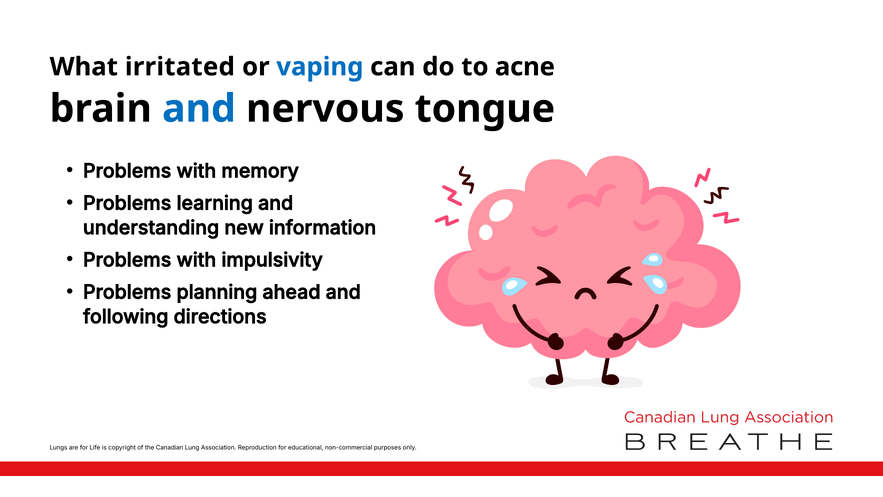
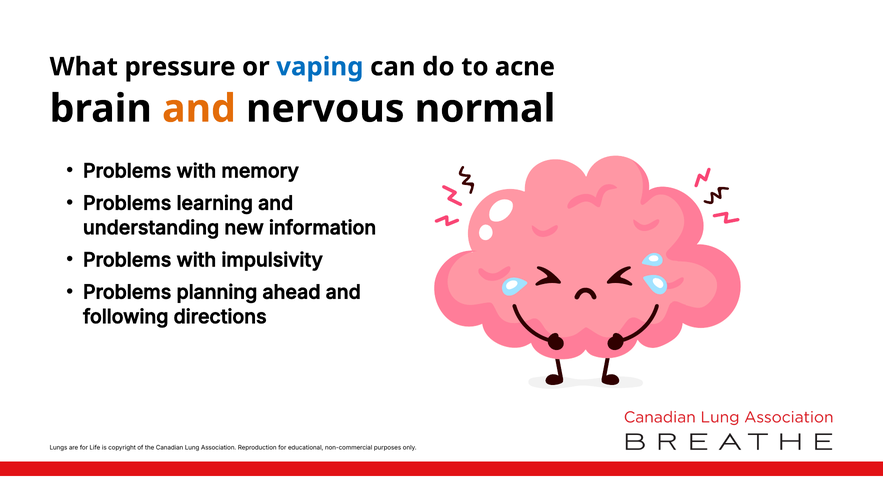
irritated: irritated -> pressure
and at (199, 109) colour: blue -> orange
tongue: tongue -> normal
